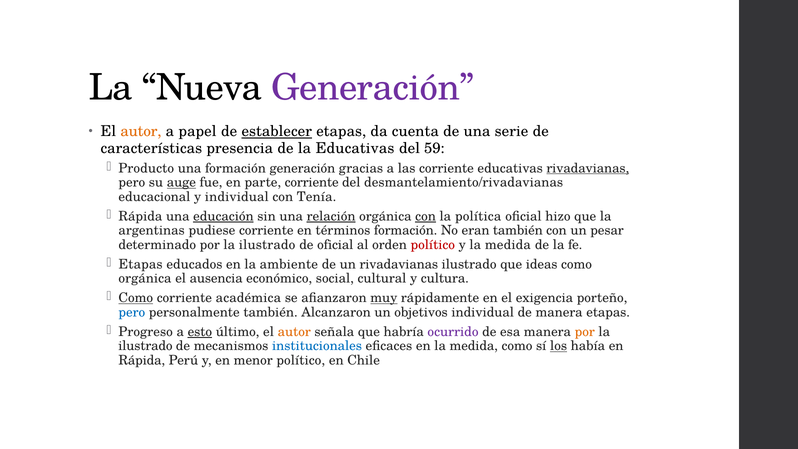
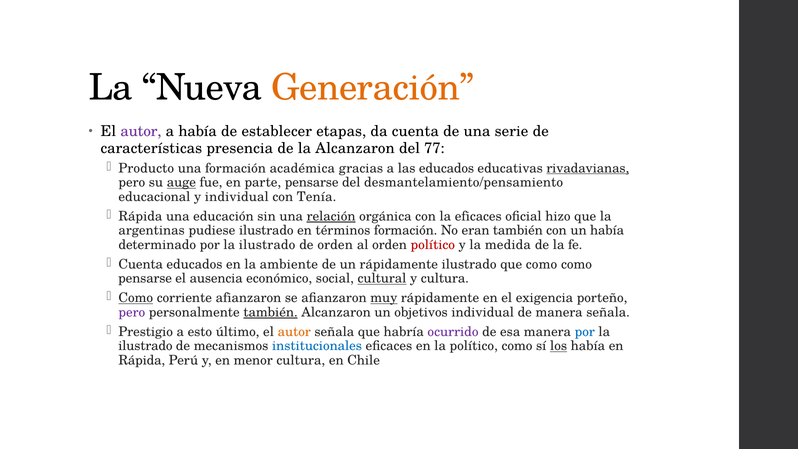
Generación at (372, 88) colour: purple -> orange
autor at (141, 131) colour: orange -> purple
a papel: papel -> había
establecer underline: present -> none
la Educativas: Educativas -> Alcanzaron
59: 59 -> 77
formación generación: generación -> académica
las corriente: corriente -> educados
parte corriente: corriente -> pensarse
desmantelamiento/rivadavianas: desmantelamiento/rivadavianas -> desmantelamiento/pensamiento
educación underline: present -> none
con at (426, 216) underline: present -> none
la política: política -> eficaces
pudiese corriente: corriente -> ilustrado
un pesar: pesar -> había
de oficial: oficial -> orden
Etapas at (141, 264): Etapas -> Cuenta
un rivadavianas: rivadavianas -> rápidamente
que ideas: ideas -> como
orgánica at (145, 279): orgánica -> pensarse
cultural underline: none -> present
corriente académica: académica -> afianzaron
pero at (132, 312) colour: blue -> purple
también at (271, 312) underline: none -> present
manera etapas: etapas -> señala
Progreso: Progreso -> Prestigio
esto underline: present -> none
por at (585, 332) colour: orange -> blue
en la medida: medida -> político
menor político: político -> cultura
